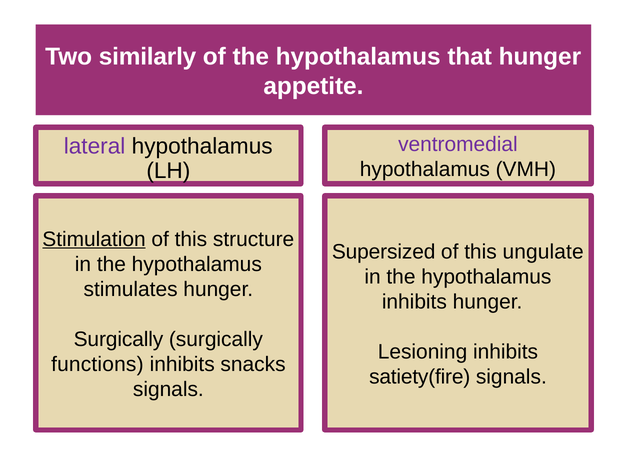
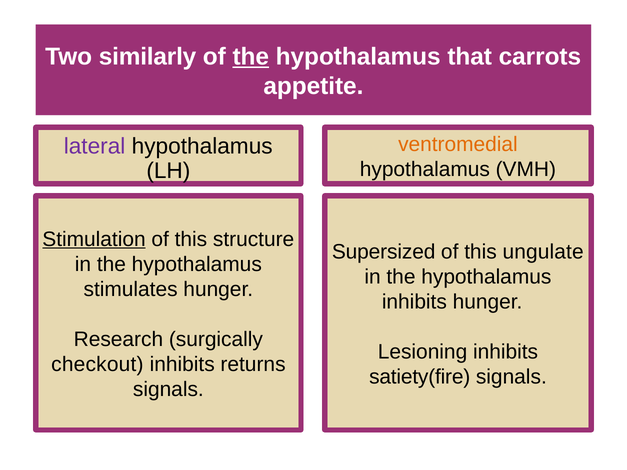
the at (251, 57) underline: none -> present
that hunger: hunger -> carrots
ventromedial colour: purple -> orange
Surgically at (118, 340): Surgically -> Research
functions: functions -> checkout
snacks: snacks -> returns
